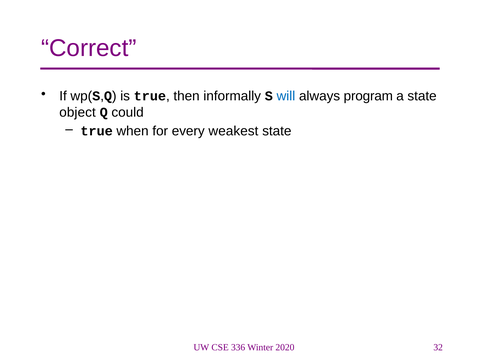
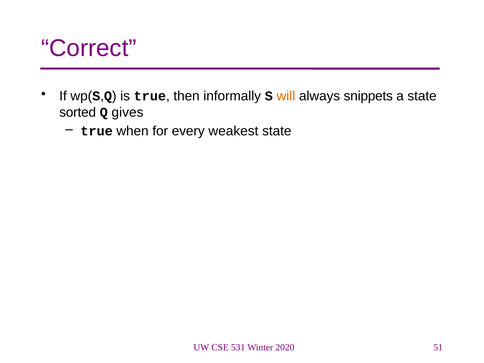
will colour: blue -> orange
program: program -> snippets
object: object -> sorted
could: could -> gives
336: 336 -> 531
32: 32 -> 51
